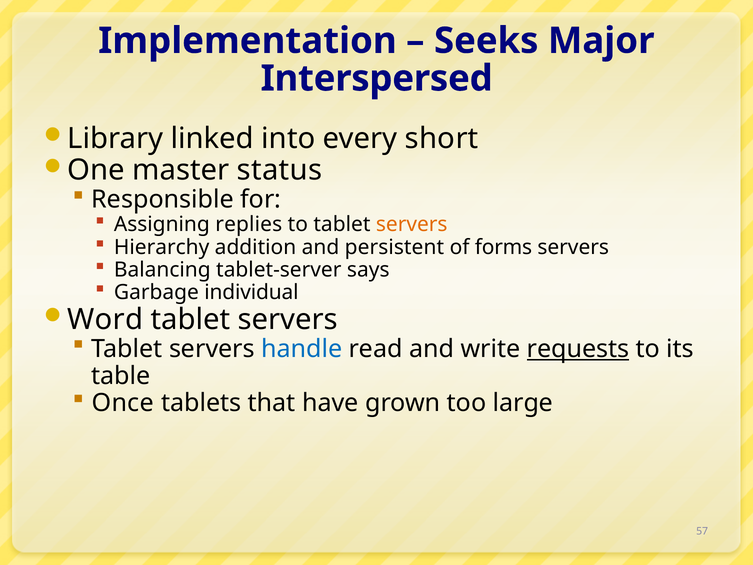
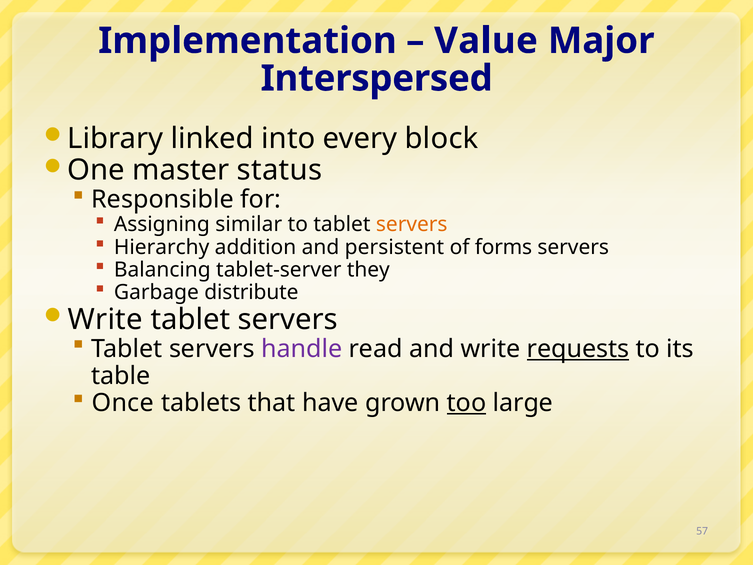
Seeks: Seeks -> Value
short: short -> block
replies: replies -> similar
says: says -> they
individual: individual -> distribute
Word at (105, 319): Word -> Write
handle colour: blue -> purple
too underline: none -> present
